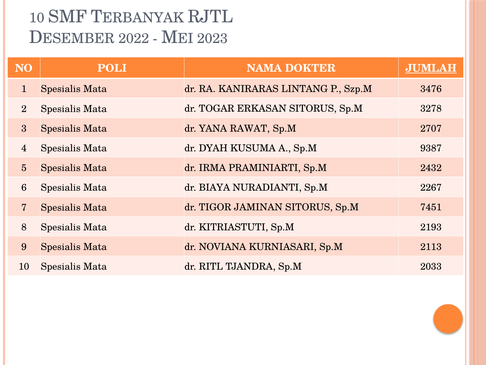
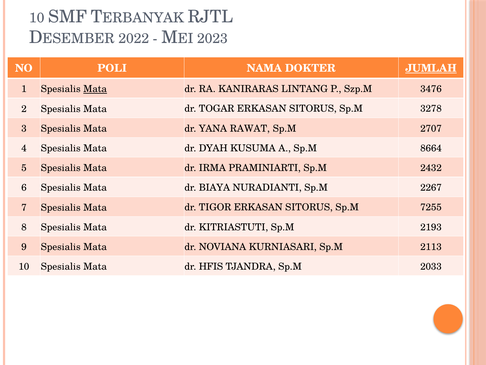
Mata at (95, 89) underline: none -> present
9387: 9387 -> 8664
TIGOR JAMINAN: JAMINAN -> ERKASAN
7451: 7451 -> 7255
RITL: RITL -> HFIS
